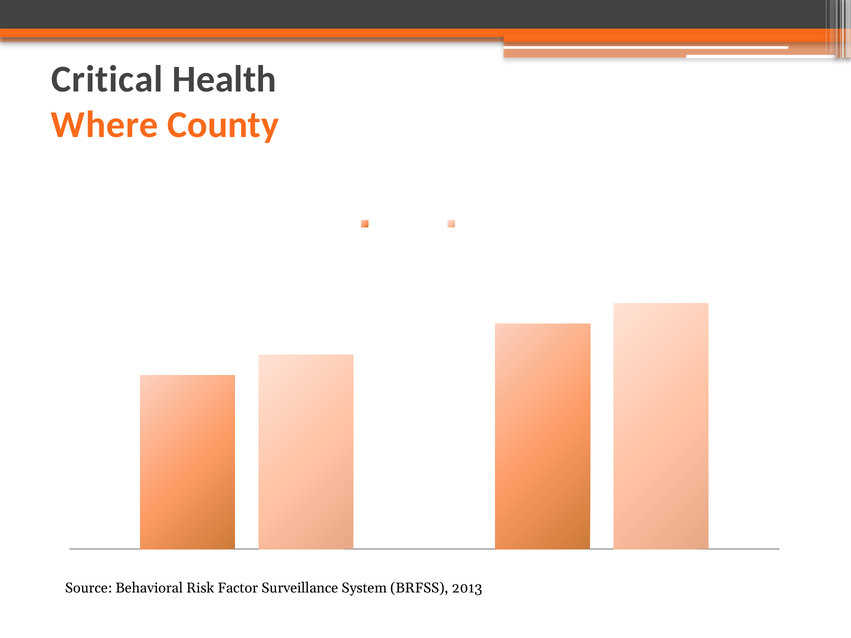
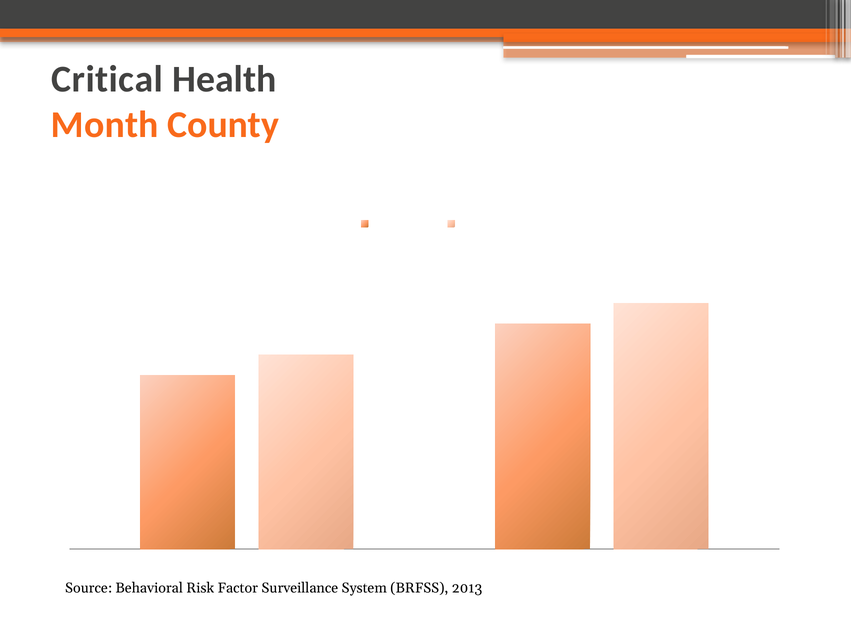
Where: Where -> Month
